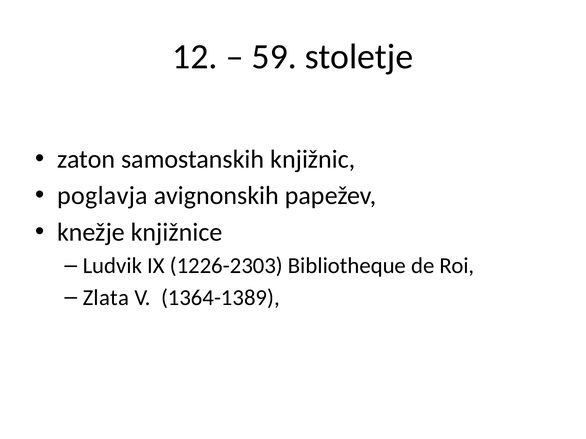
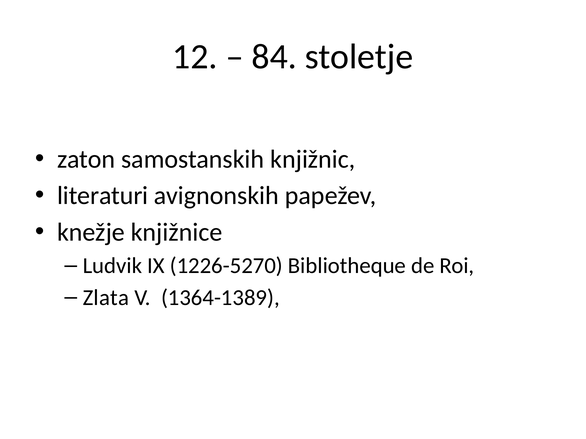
59: 59 -> 84
poglavja: poglavja -> literaturi
1226-2303: 1226-2303 -> 1226-5270
